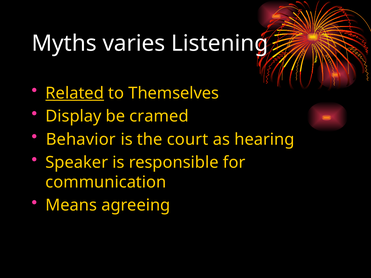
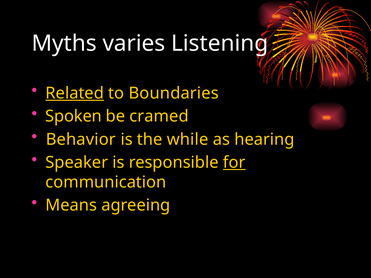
Themselves: Themselves -> Boundaries
Display: Display -> Spoken
court: court -> while
for underline: none -> present
